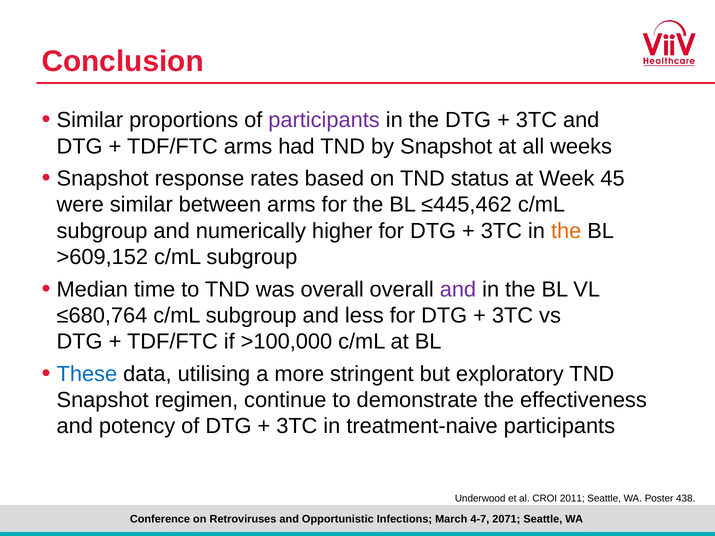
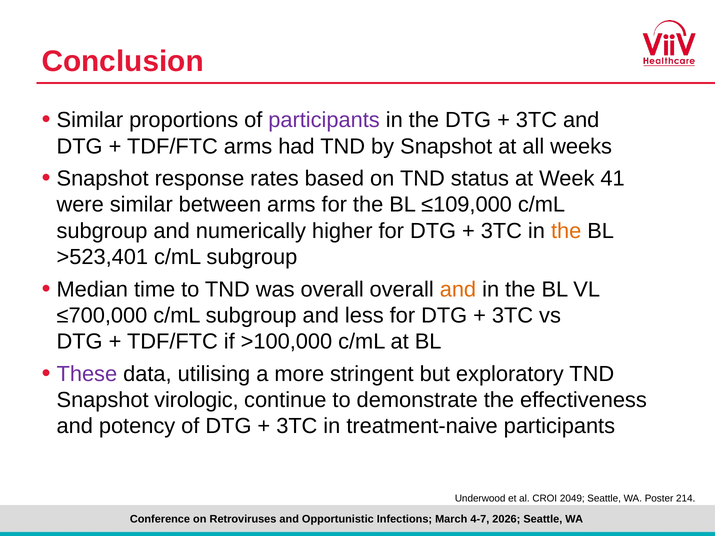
45: 45 -> 41
≤445,462: ≤445,462 -> ≤109,000
>609,152: >609,152 -> >523,401
and at (458, 289) colour: purple -> orange
≤680,764: ≤680,764 -> ≤700,000
These colour: blue -> purple
regimen: regimen -> virologic
2011: 2011 -> 2049
438: 438 -> 214
2071: 2071 -> 2026
